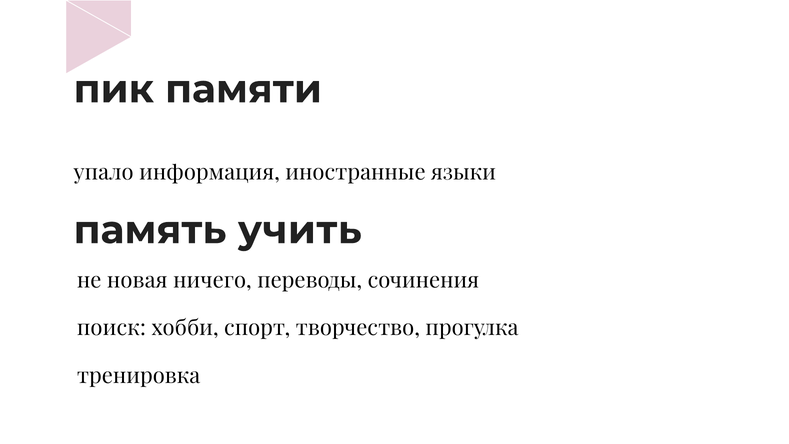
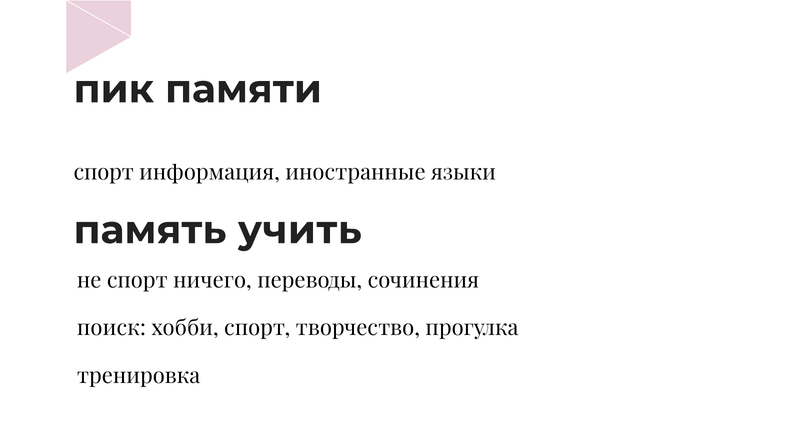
упало at (104, 172): упало -> спорт
не новая: новая -> спорт
